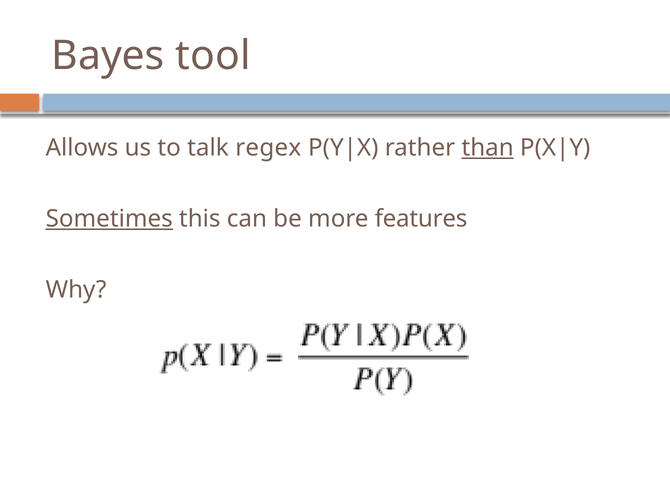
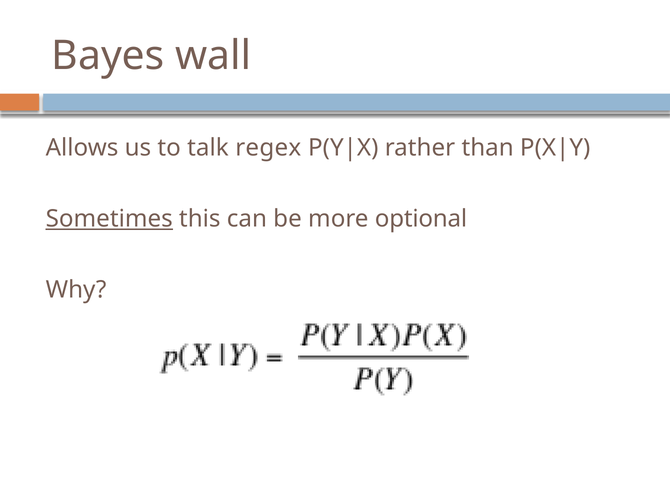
tool: tool -> wall
than underline: present -> none
features: features -> optional
